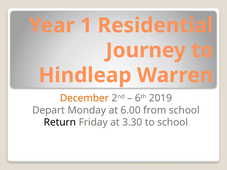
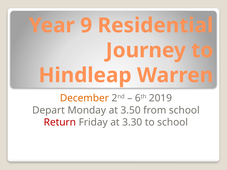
1: 1 -> 9
6.00: 6.00 -> 3.50
Return colour: black -> red
